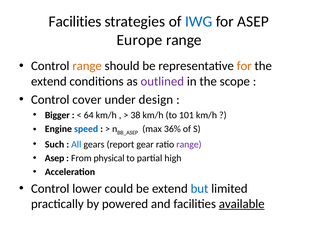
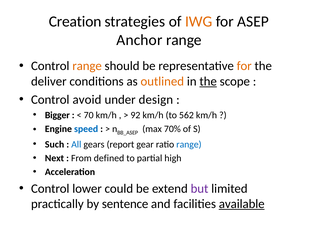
Facilities at (75, 21): Facilities -> Creation
IWG colour: blue -> orange
Europe: Europe -> Anchor
extend at (49, 81): extend -> deliver
outlined colour: purple -> orange
the at (208, 81) underline: none -> present
cover: cover -> avoid
64: 64 -> 70
38: 38 -> 92
101: 101 -> 562
36%: 36% -> 70%
range at (189, 144) colour: purple -> blue
Asep at (55, 158): Asep -> Next
physical: physical -> defined
but colour: blue -> purple
powered: powered -> sentence
